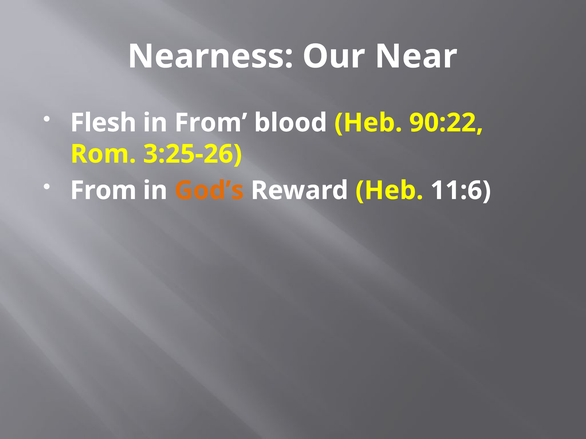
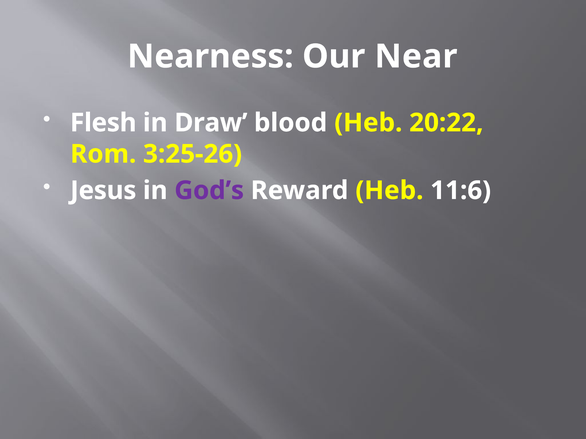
in From: From -> Draw
90:22: 90:22 -> 20:22
From at (103, 191): From -> Jesus
God’s colour: orange -> purple
